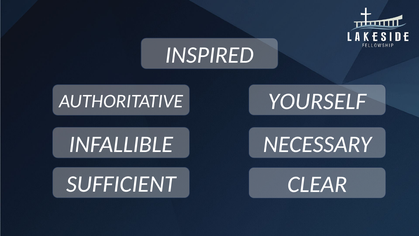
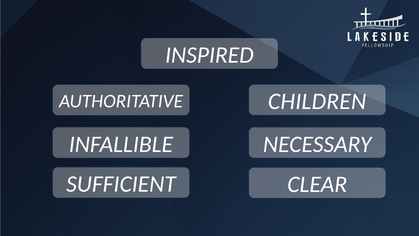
YOURSELF: YOURSELF -> CHILDREN
